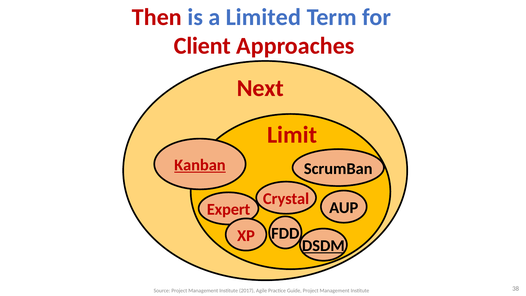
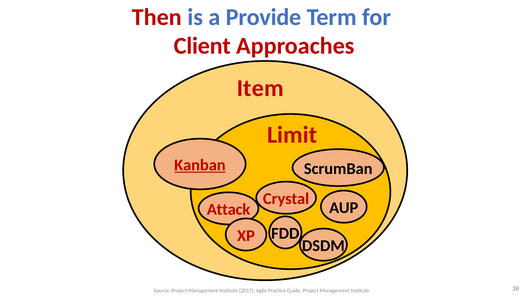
Limited: Limited -> Provide
Next: Next -> Item
Expert: Expert -> Attack
DSDM underline: present -> none
